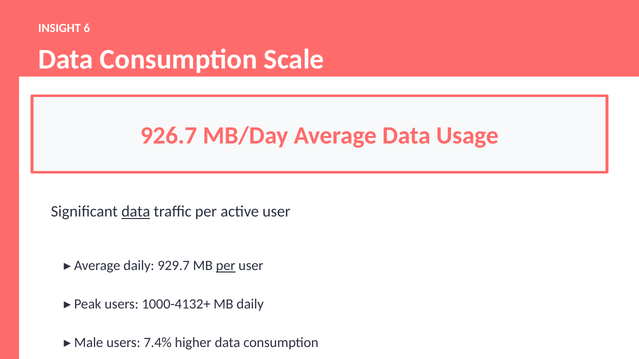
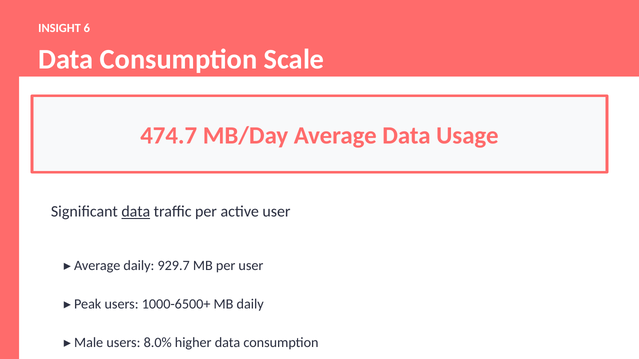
926.7: 926.7 -> 474.7
per at (226, 266) underline: present -> none
1000-4132+: 1000-4132+ -> 1000-6500+
7.4%: 7.4% -> 8.0%
